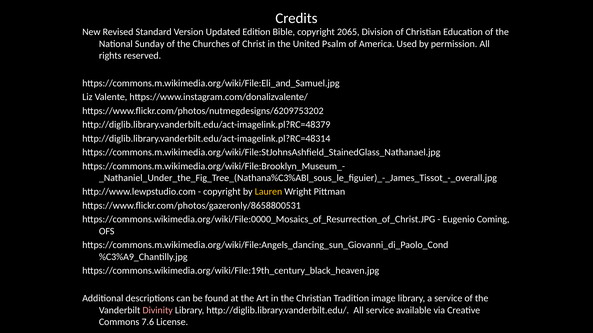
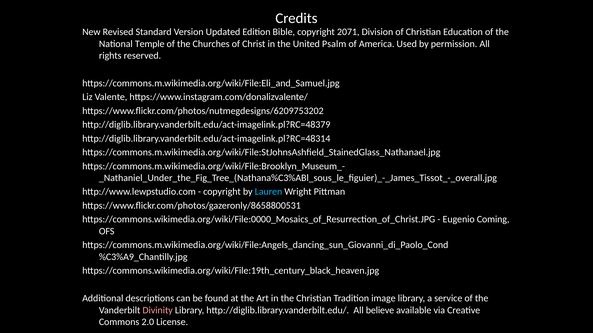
2065: 2065 -> 2071
Sunday: Sunday -> Temple
Lauren colour: yellow -> light blue
All service: service -> believe
7.6: 7.6 -> 2.0
